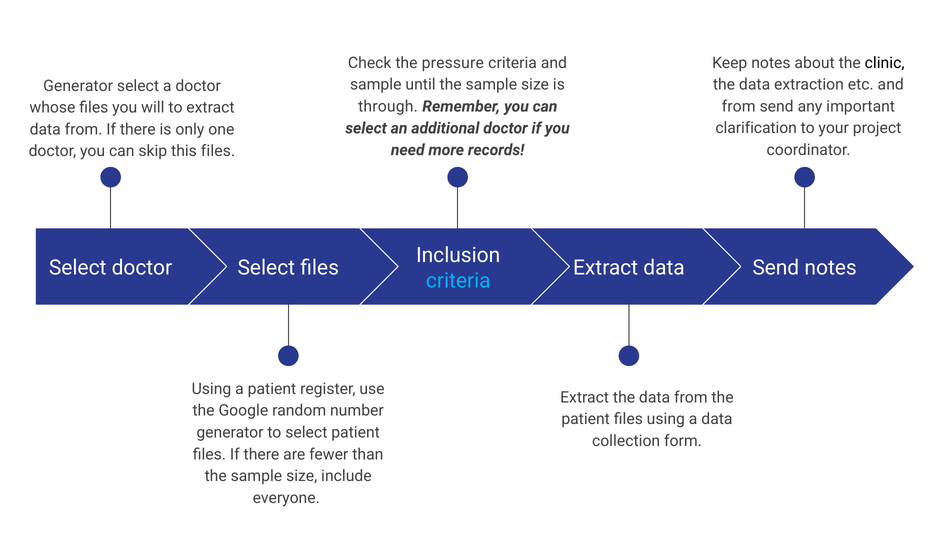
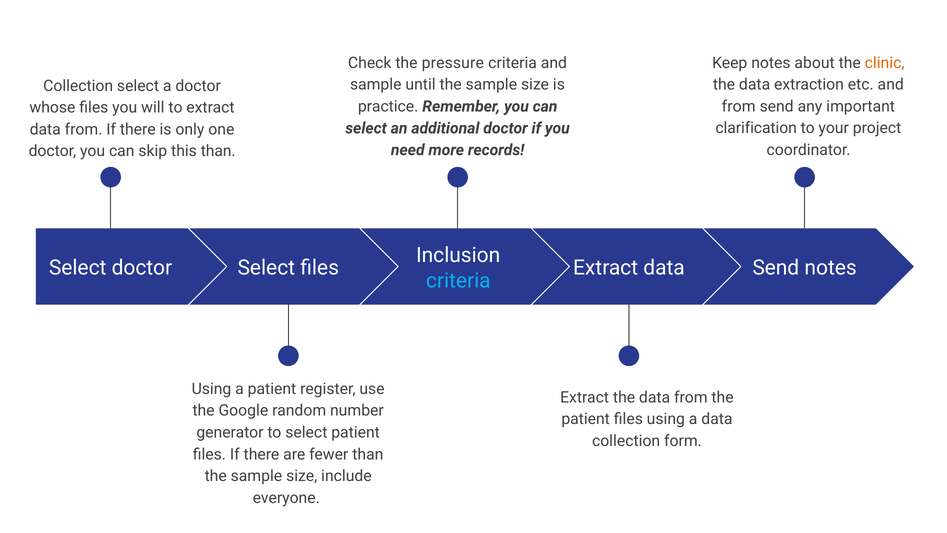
clinic colour: black -> orange
Generator at (78, 86): Generator -> Collection
through: through -> practice
this files: files -> than
